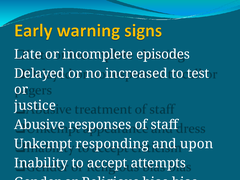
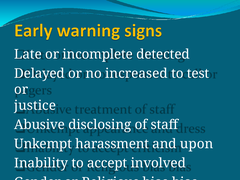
episodes: episodes -> detected
responses: responses -> disclosing
responding: responding -> harassment
attempts: attempts -> involved
